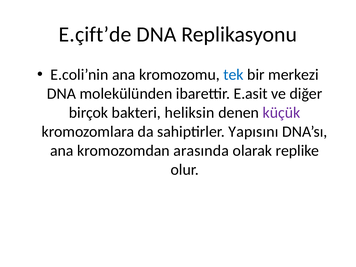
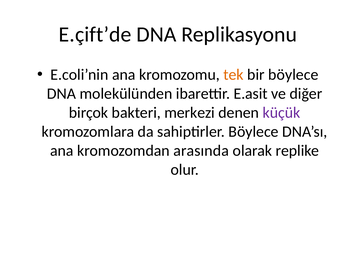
tek colour: blue -> orange
bir merkezi: merkezi -> böylece
heliksin: heliksin -> merkezi
sahiptirler Yapısını: Yapısını -> Böylece
